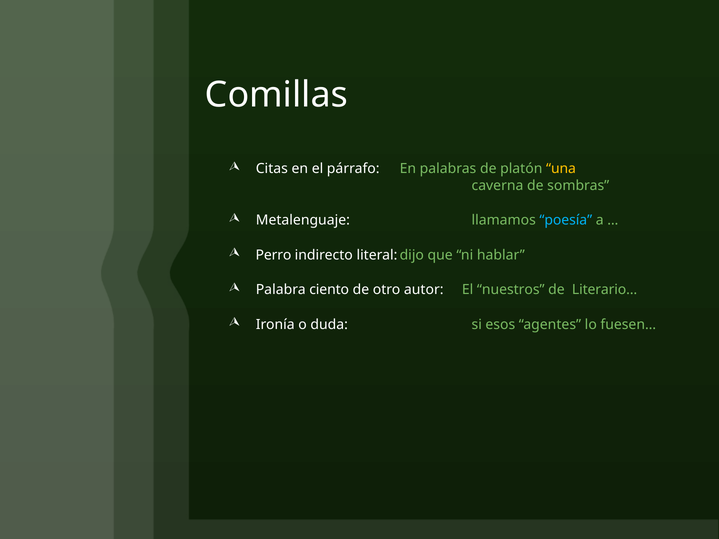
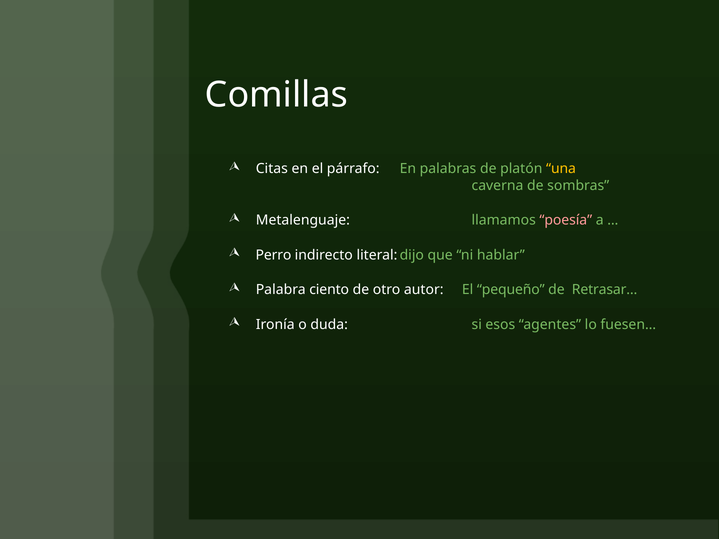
poesía colour: light blue -> pink
nuestros: nuestros -> pequeño
Literario…: Literario… -> Retrasar…
